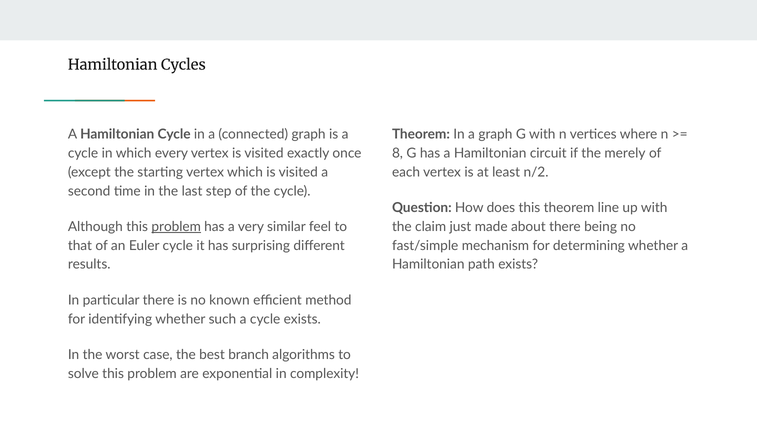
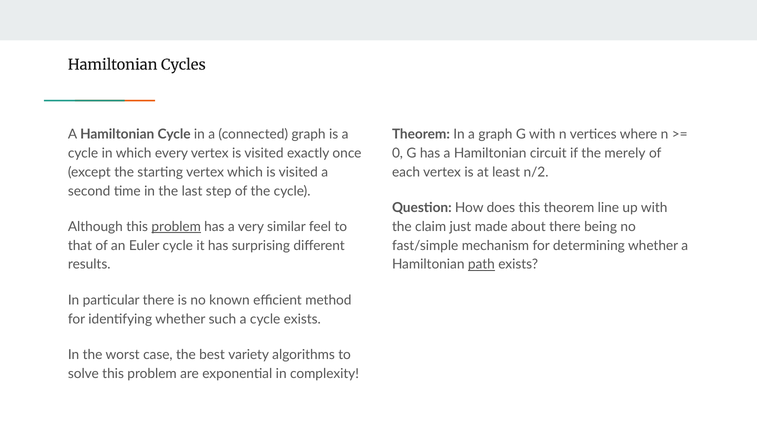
8: 8 -> 0
path underline: none -> present
branch: branch -> variety
